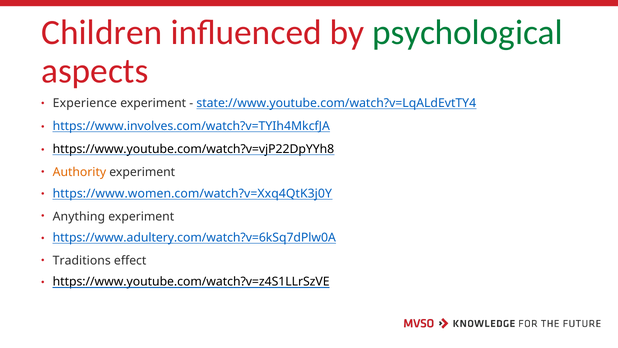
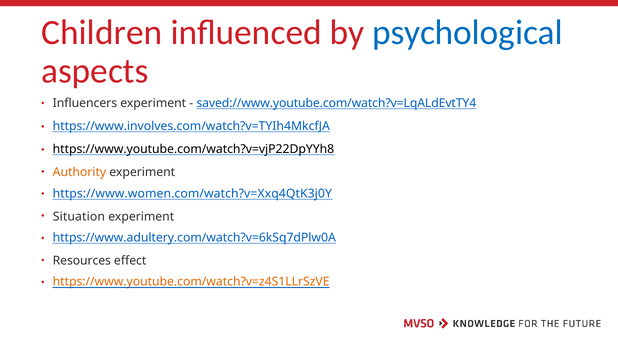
psychological colour: green -> blue
Experience: Experience -> Influencers
state://www.youtube.com/watch?v=LqALdEvtTY4: state://www.youtube.com/watch?v=LqALdEvtTY4 -> saved://www.youtube.com/watch?v=LqALdEvtTY4
Anything: Anything -> Situation
Traditions: Traditions -> Resources
https://www.youtube.com/watch?v=z4S1LLrSzVE colour: black -> orange
